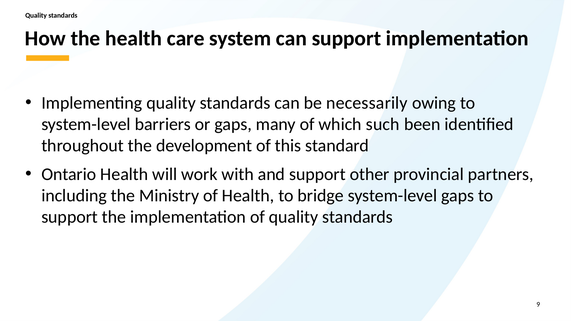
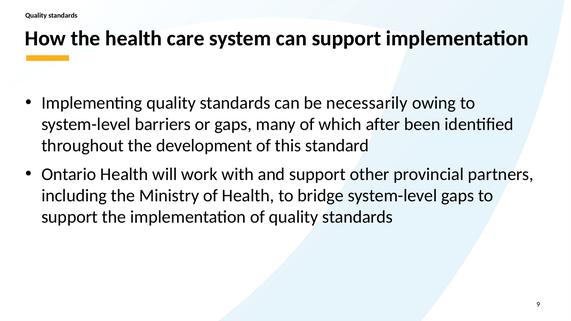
such: such -> after
